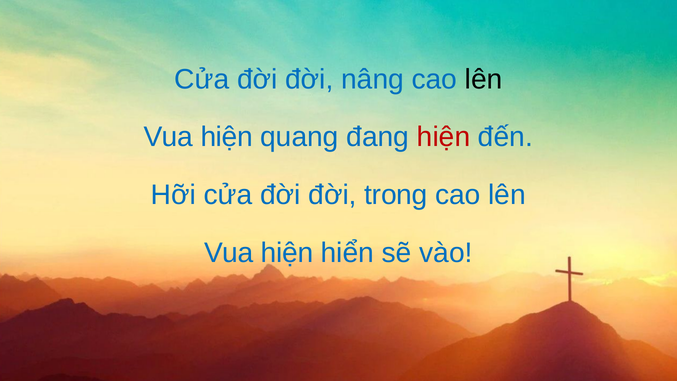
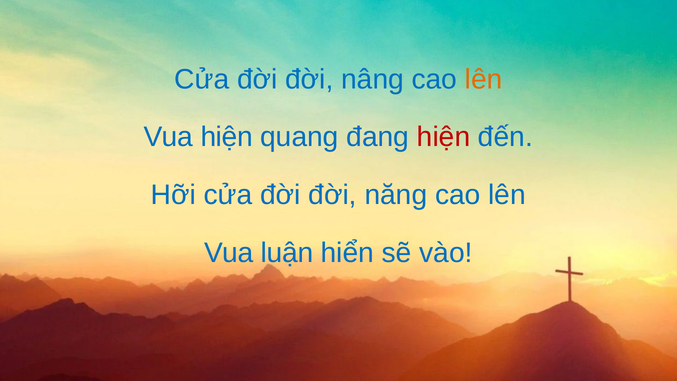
lên at (484, 79) colour: black -> orange
trong: trong -> năng
hiện at (287, 253): hiện -> luận
